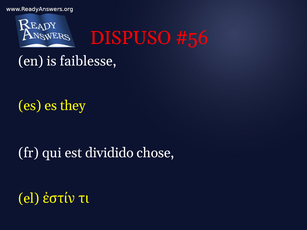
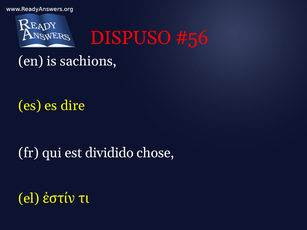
faiblesse: faiblesse -> sachions
they: they -> dire
